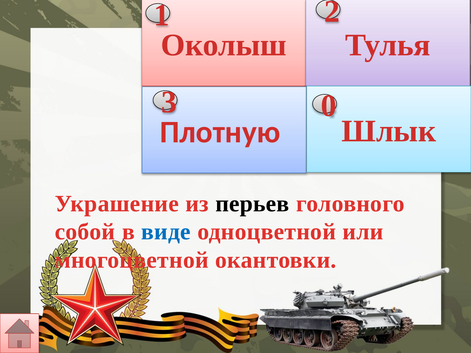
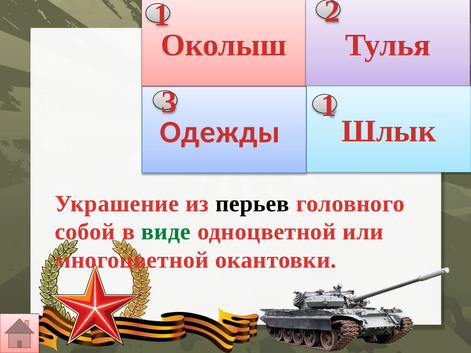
3 0: 0 -> 1
Плотную: Плотную -> Одежды
виде colour: blue -> green
